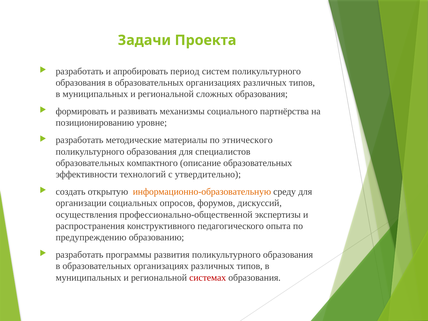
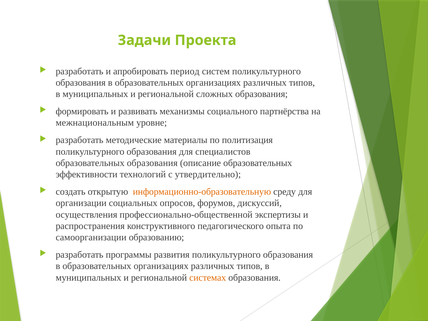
позиционированию: позиционированию -> межнациональным
этнического: этнического -> политизация
образовательных компактного: компактного -> образования
предупреждению: предупреждению -> самоорганизации
системах colour: red -> orange
